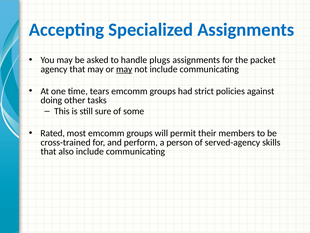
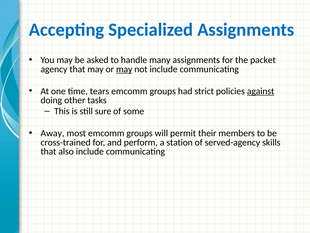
plugs: plugs -> many
against underline: none -> present
Rated: Rated -> Away
person: person -> station
